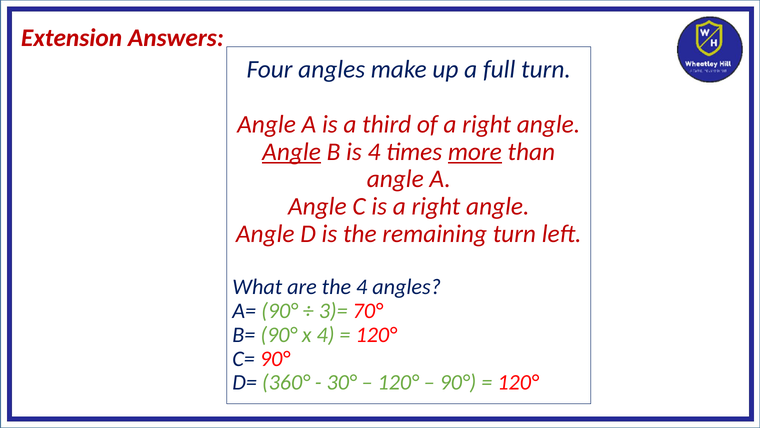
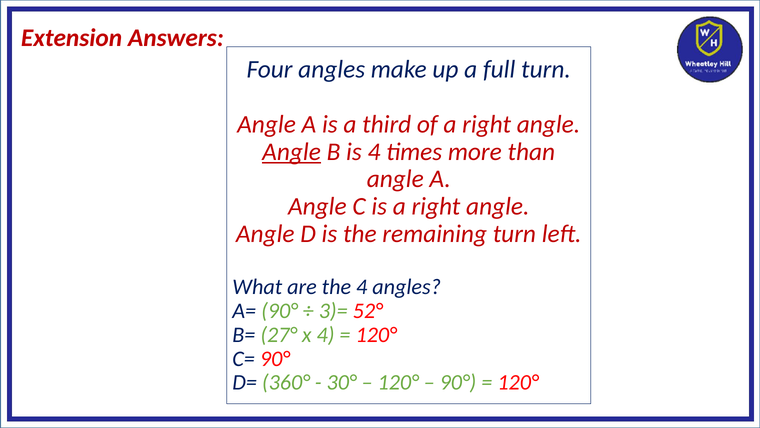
more underline: present -> none
70°: 70° -> 52°
B= 90°: 90° -> 27°
